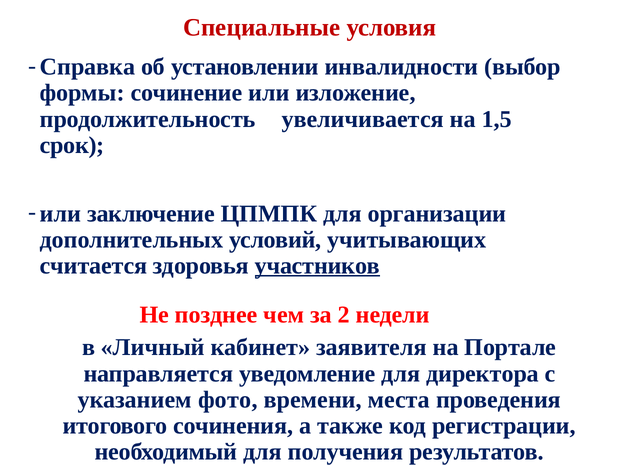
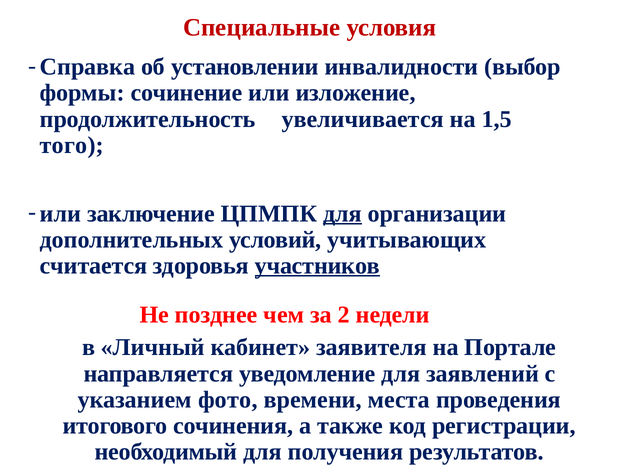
срок: срок -> того
для at (342, 214) underline: none -> present
директора: директора -> заявлений
